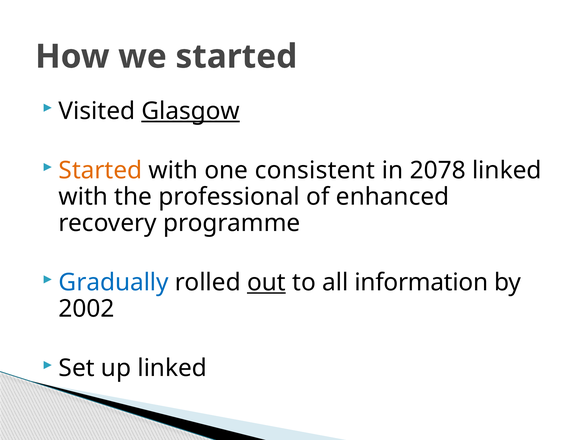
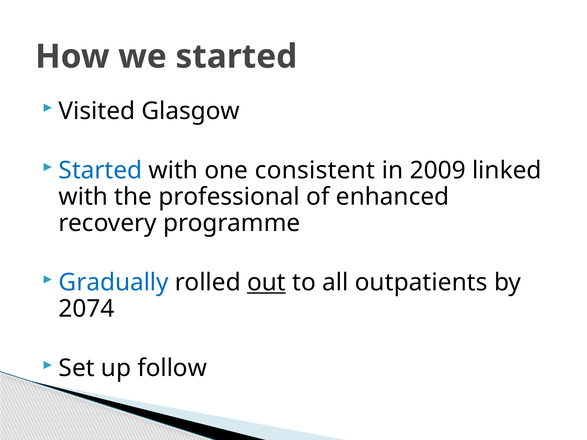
Glasgow underline: present -> none
Started at (100, 170) colour: orange -> blue
2078: 2078 -> 2009
information: information -> outpatients
2002: 2002 -> 2074
up linked: linked -> follow
